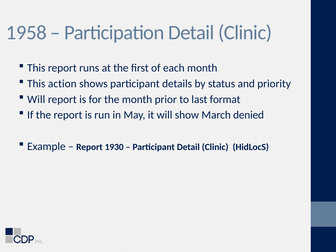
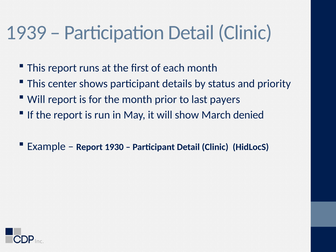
1958: 1958 -> 1939
action: action -> center
format: format -> payers
